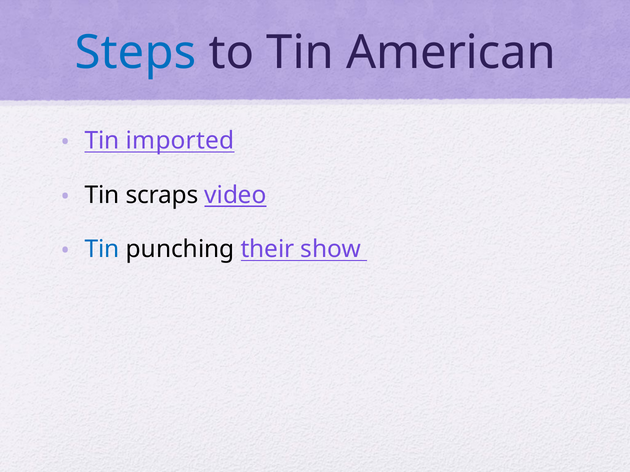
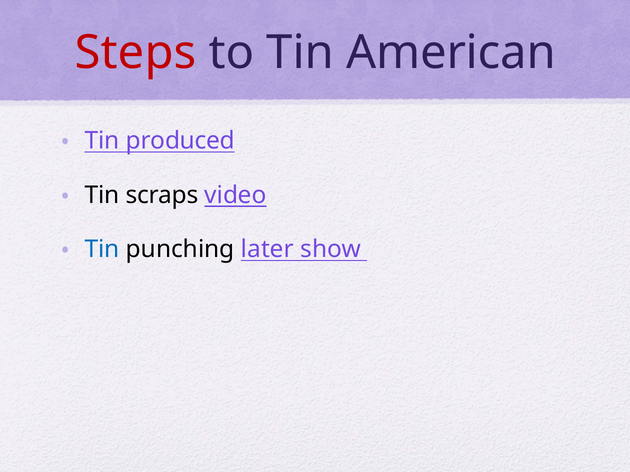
Steps colour: blue -> red
imported: imported -> produced
their: their -> later
